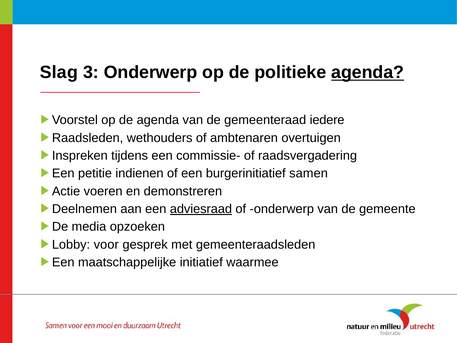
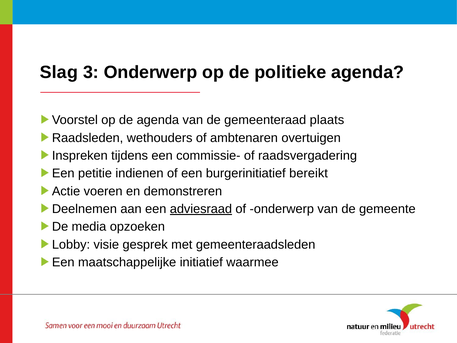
agenda at (368, 72) underline: present -> none
iedere: iedere -> plaats
samen: samen -> bereikt
voor: voor -> visie
